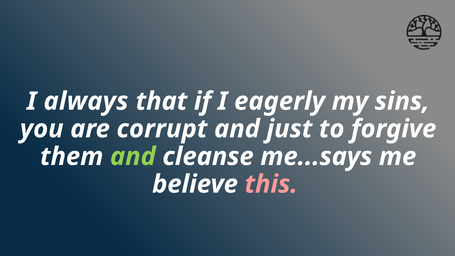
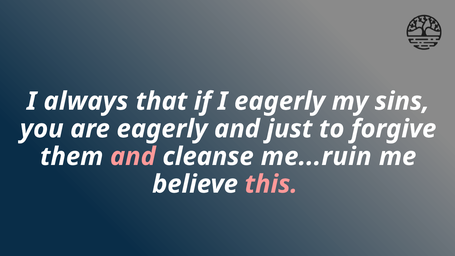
are corrupt: corrupt -> eagerly
and at (133, 157) colour: light green -> pink
me...says: me...says -> me...ruin
